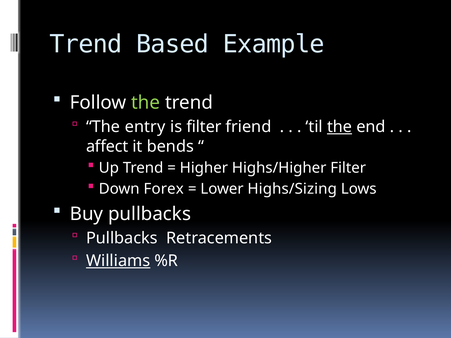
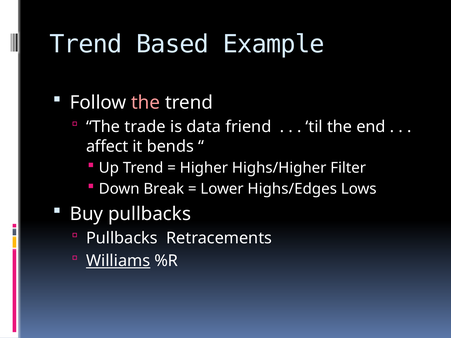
the at (146, 103) colour: light green -> pink
entry: entry -> trade
is filter: filter -> data
the at (340, 127) underline: present -> none
Forex: Forex -> Break
Highs/Sizing: Highs/Sizing -> Highs/Edges
